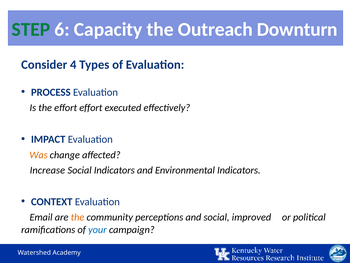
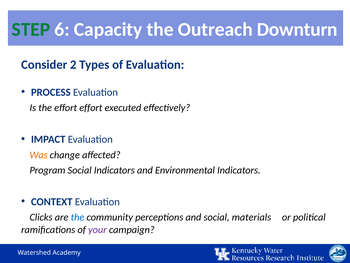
4: 4 -> 2
Increase: Increase -> Program
Email: Email -> Clicks
the at (78, 217) colour: orange -> blue
improved: improved -> materials
your colour: blue -> purple
